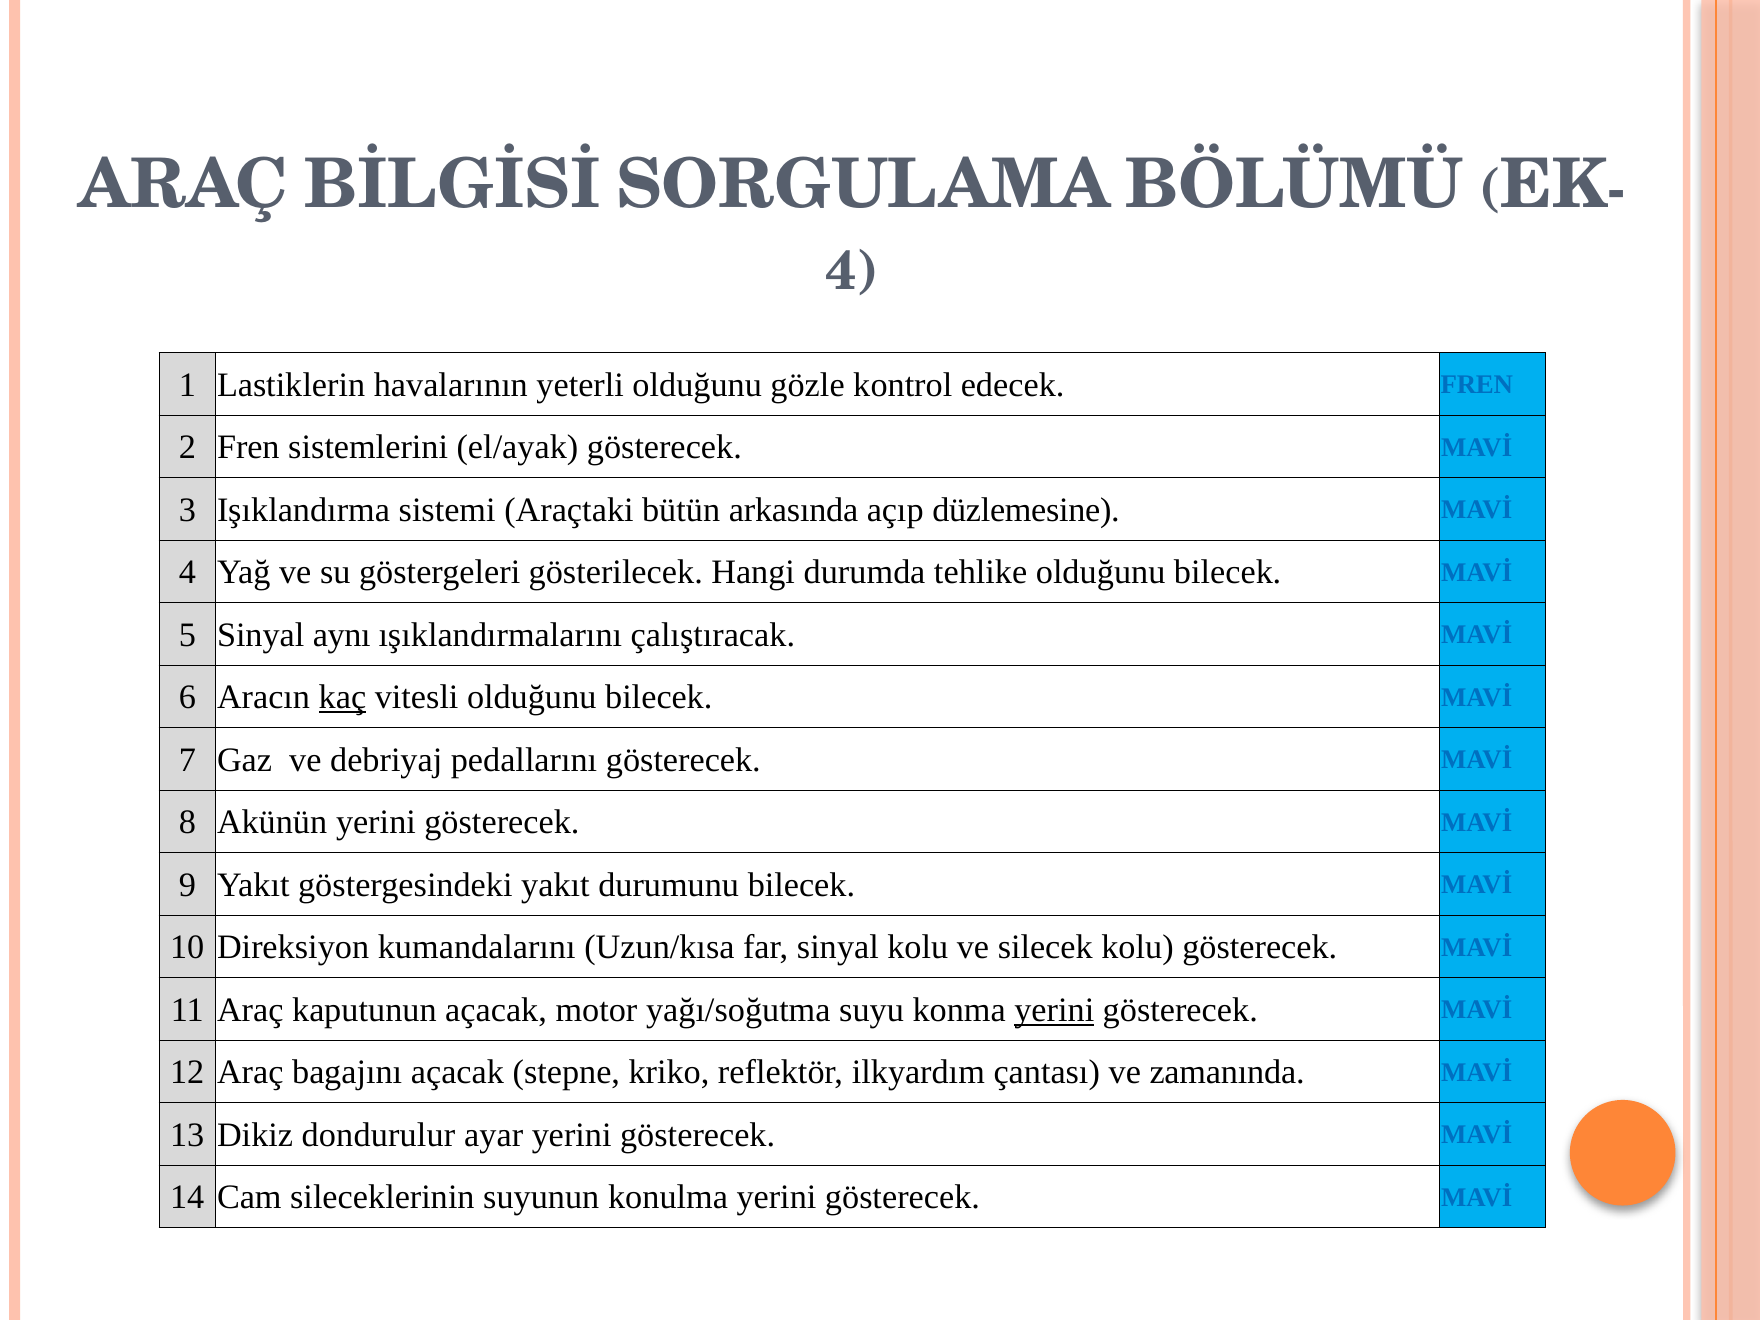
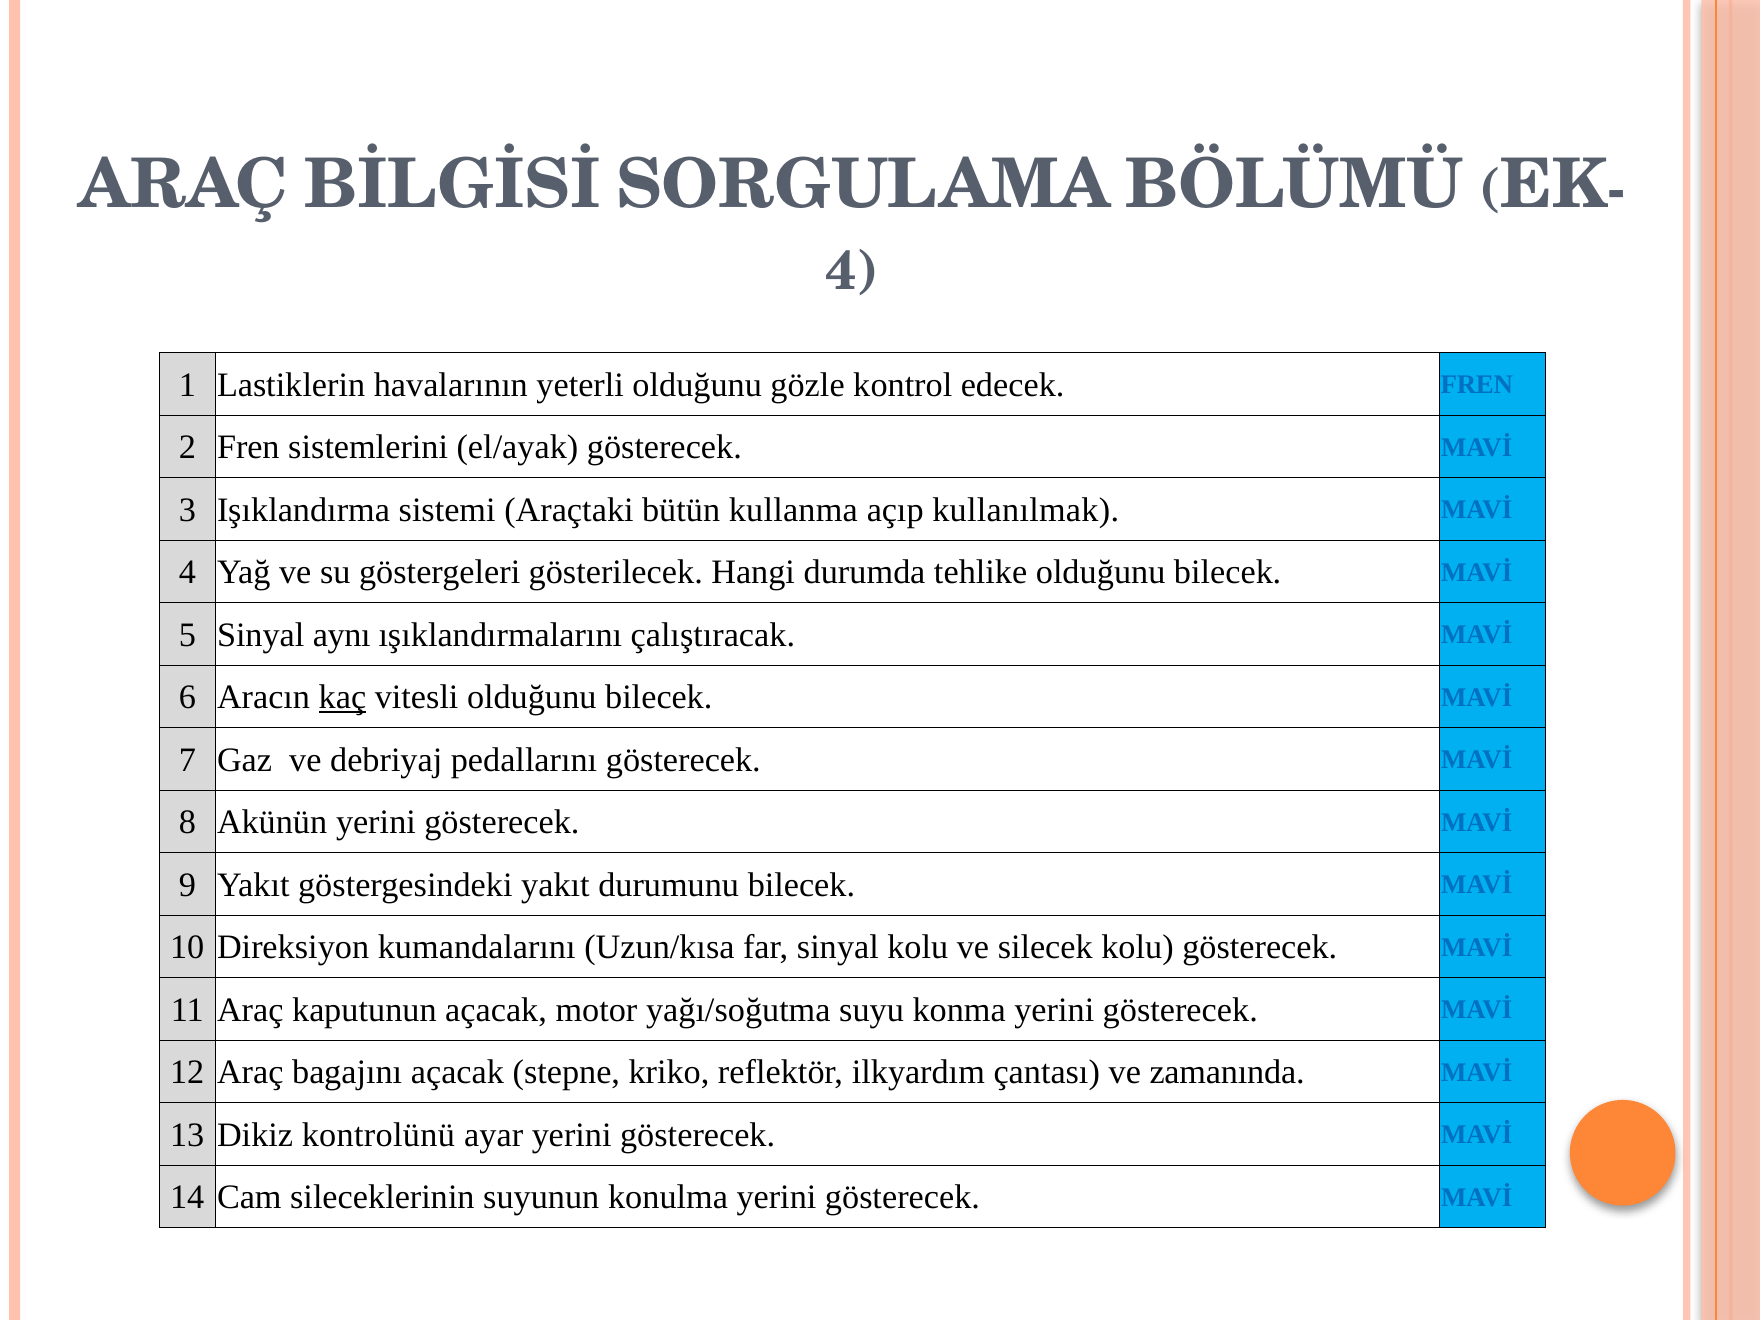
arkasında: arkasında -> kullanma
düzlemesine: düzlemesine -> kullanılmak
yerini at (1054, 1010) underline: present -> none
dondurulur: dondurulur -> kontrolünü
